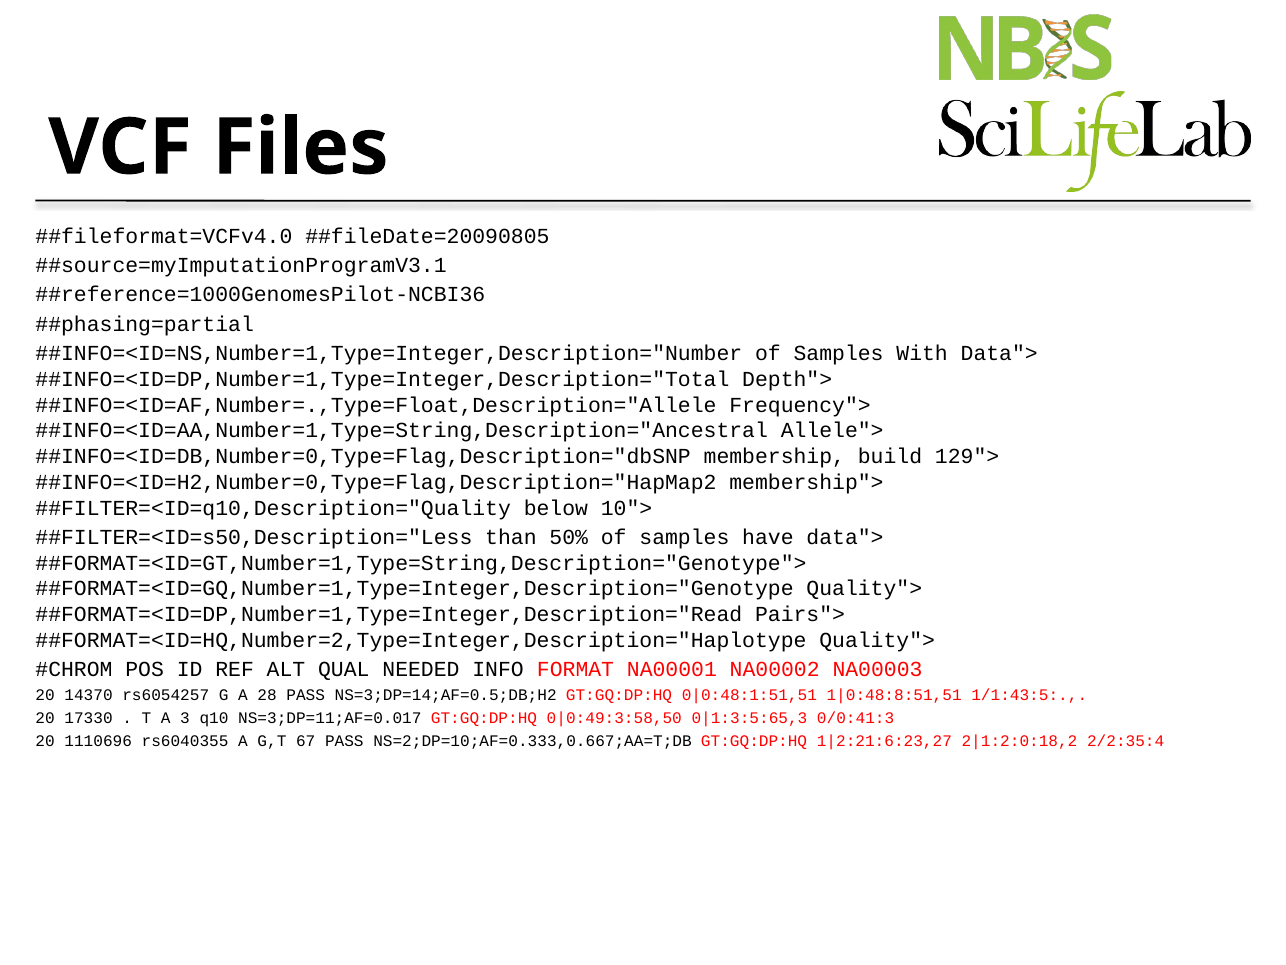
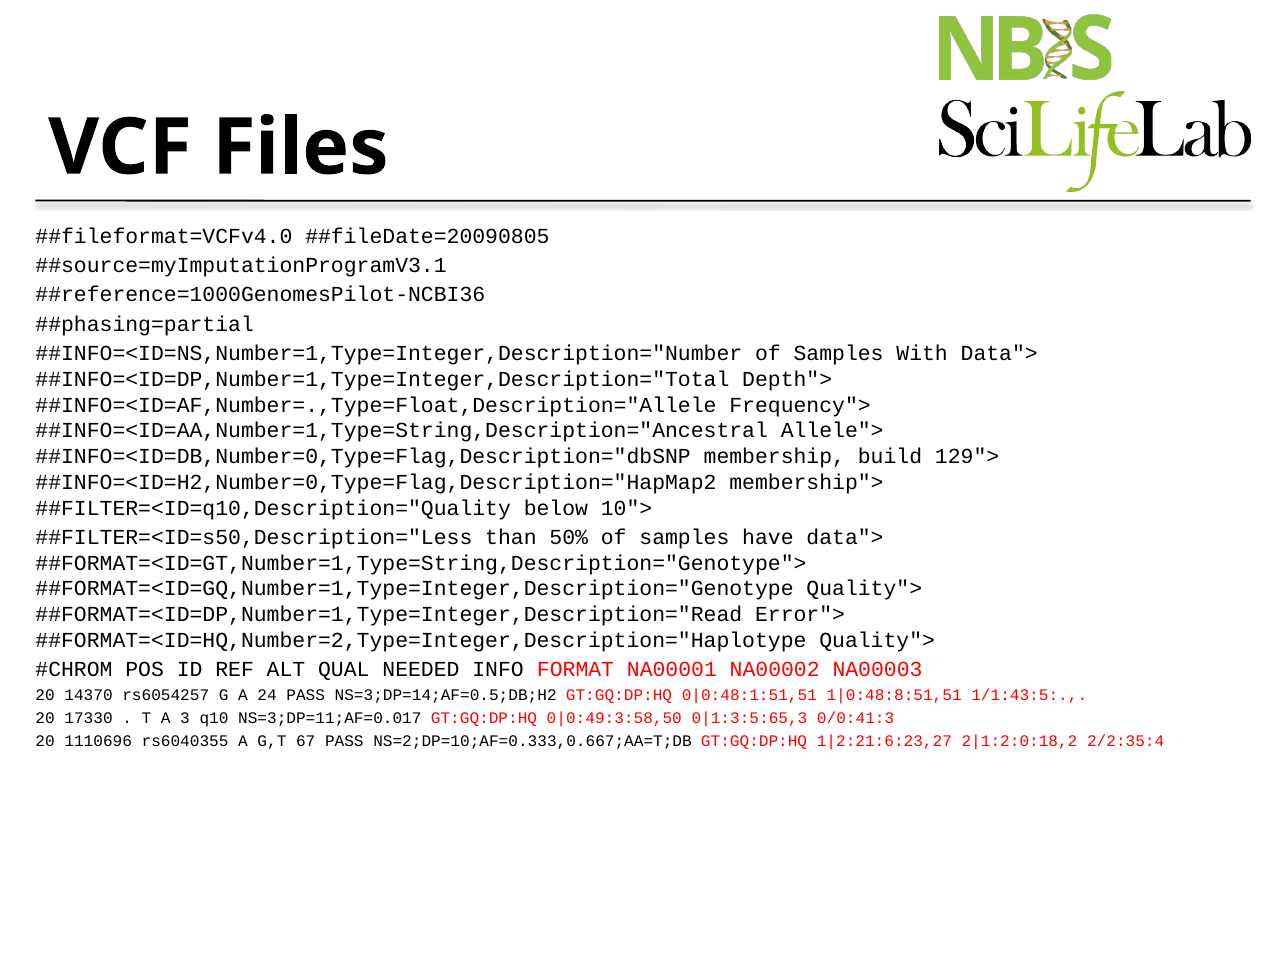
Pairs">: Pairs"> -> Error">
28: 28 -> 24
